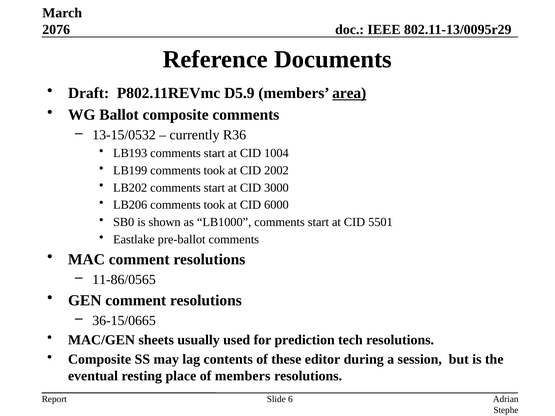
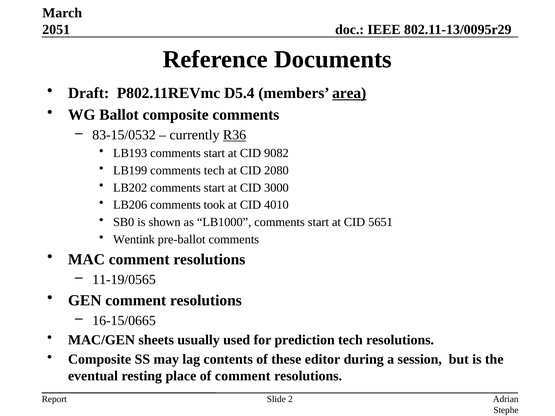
2076: 2076 -> 2051
D5.9: D5.9 -> D5.4
13-15/0532: 13-15/0532 -> 83-15/0532
R36 underline: none -> present
1004: 1004 -> 9082
LB199 comments took: took -> tech
2002: 2002 -> 2080
6000: 6000 -> 4010
5501: 5501 -> 5651
Eastlake: Eastlake -> Wentink
11-86/0565: 11-86/0565 -> 11-19/0565
36-15/0665: 36-15/0665 -> 16-15/0665
of members: members -> comment
6: 6 -> 2
